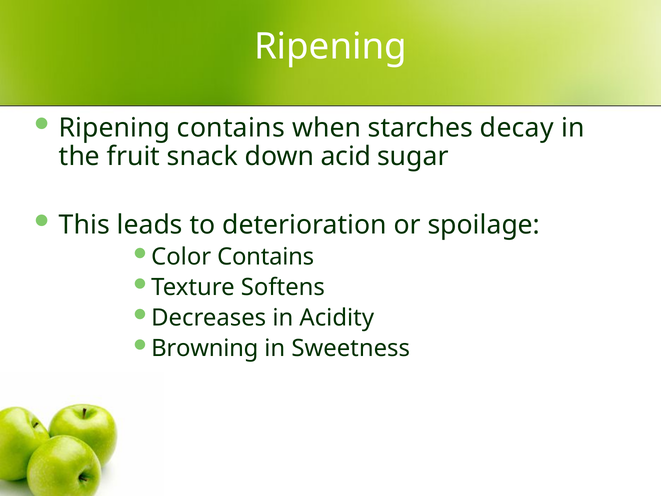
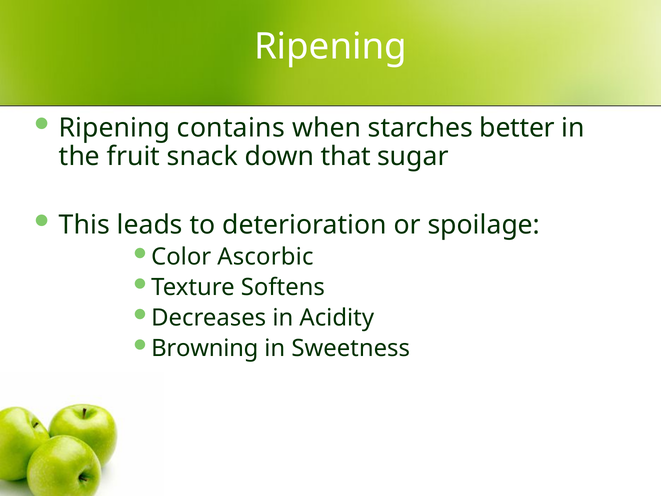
decay: decay -> better
acid: acid -> that
Color Contains: Contains -> Ascorbic
